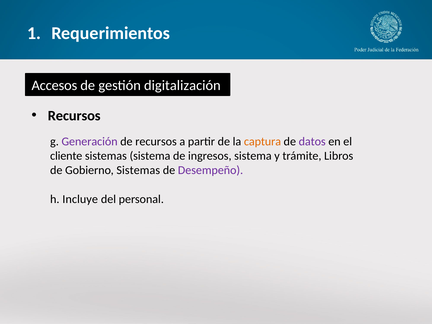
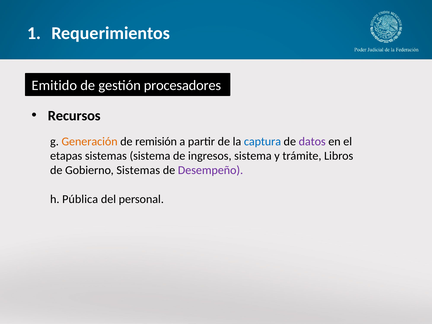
Accesos: Accesos -> Emitido
digitalización: digitalización -> procesadores
Generación colour: purple -> orange
de recursos: recursos -> remisión
captura colour: orange -> blue
cliente: cliente -> etapas
Incluye: Incluye -> Pública
